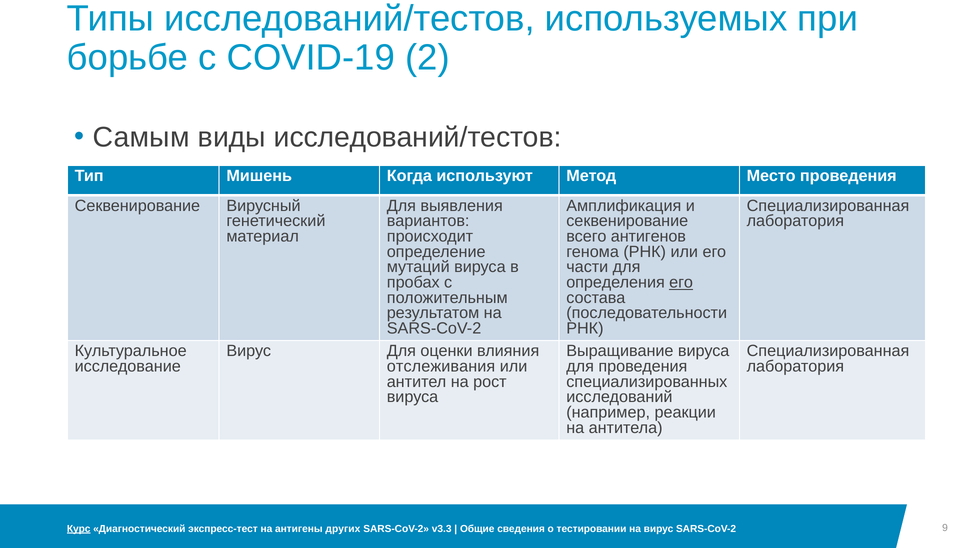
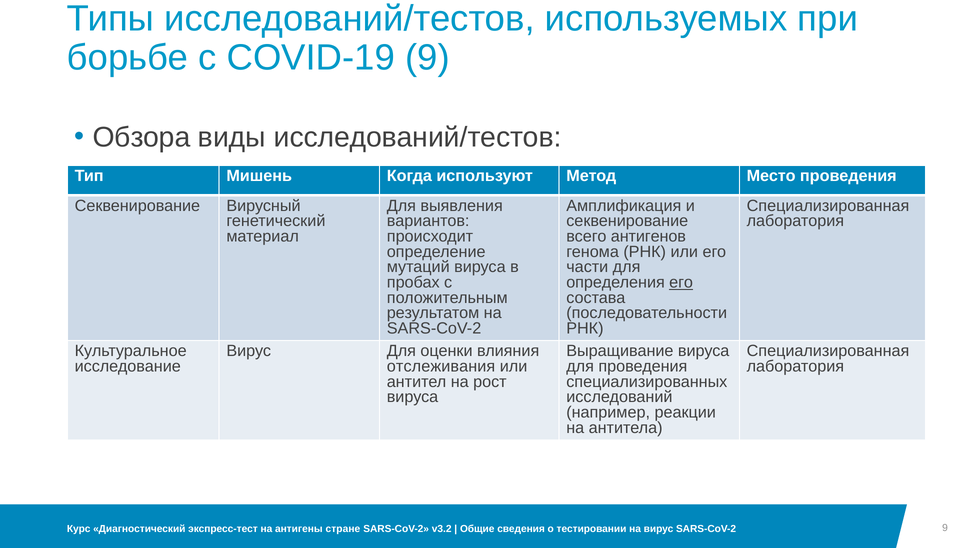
COVID-19 2: 2 -> 9
Самым: Самым -> Обзора
Курс underline: present -> none
других: других -> стране
v3.3: v3.3 -> v3.2
